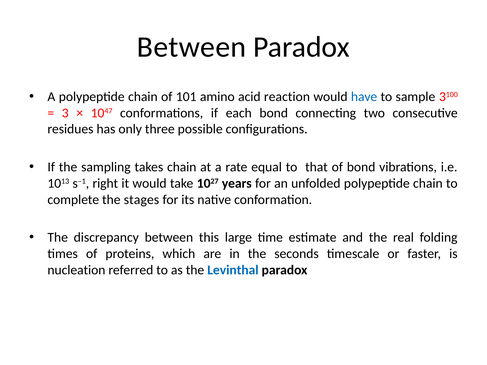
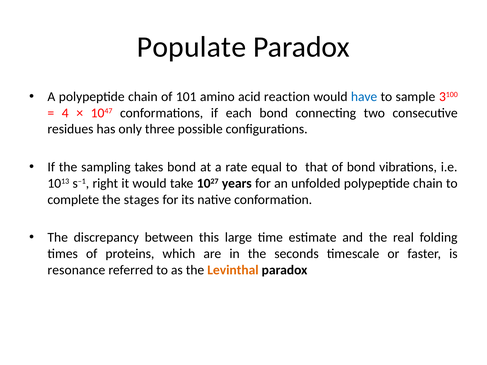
Between at (192, 47): Between -> Populate
3: 3 -> 4
takes chain: chain -> bond
nucleation: nucleation -> resonance
Levinthal colour: blue -> orange
